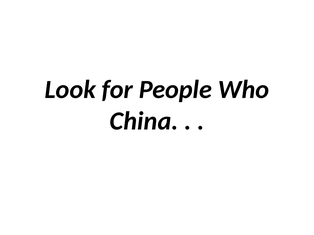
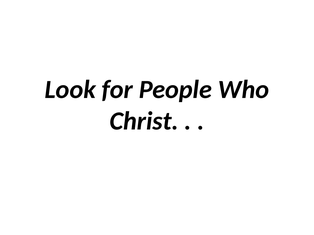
China: China -> Christ
